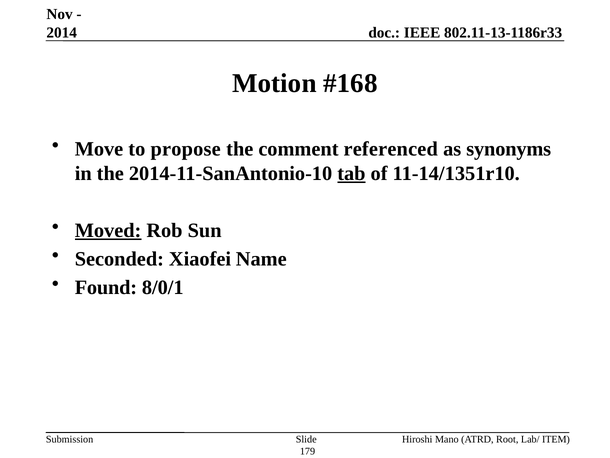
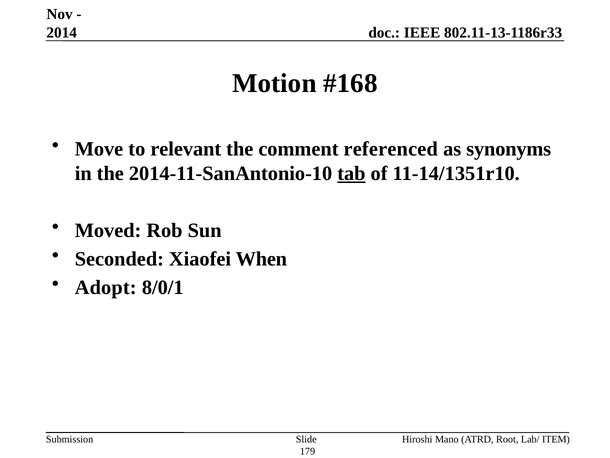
propose: propose -> relevant
Moved underline: present -> none
Name: Name -> When
Found: Found -> Adopt
